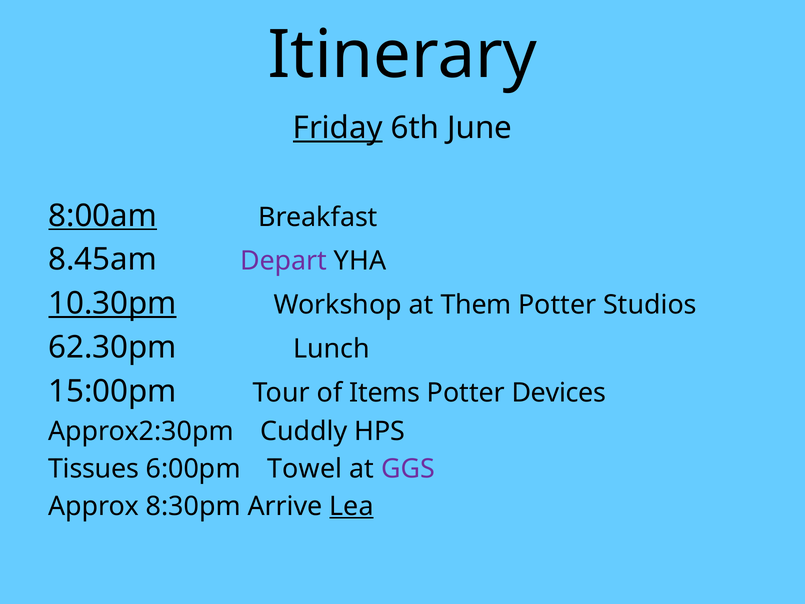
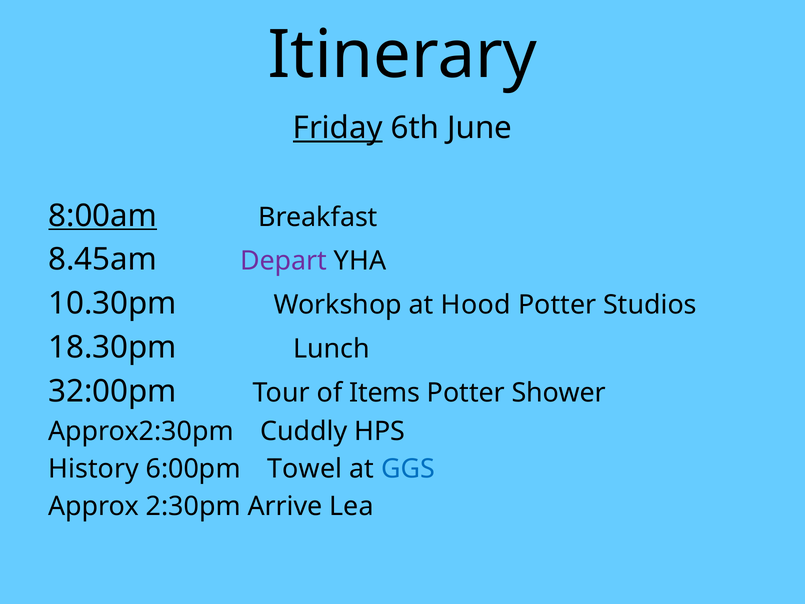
10.30pm underline: present -> none
Them: Them -> Hood
62.30pm: 62.30pm -> 18.30pm
15:00pm: 15:00pm -> 32:00pm
Devices: Devices -> Shower
Tissues: Tissues -> History
GGS colour: purple -> blue
8:30pm: 8:30pm -> 2:30pm
Lea underline: present -> none
